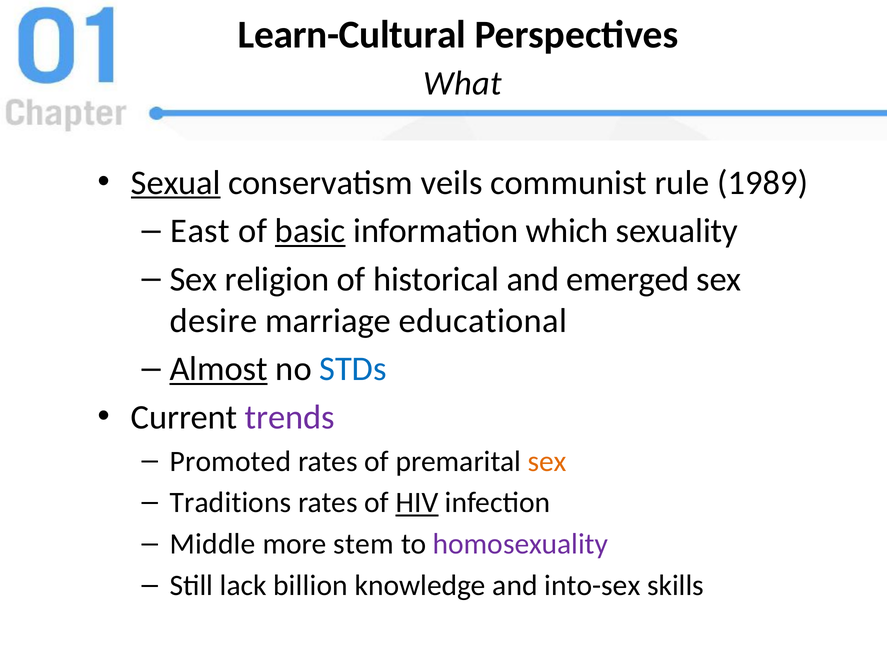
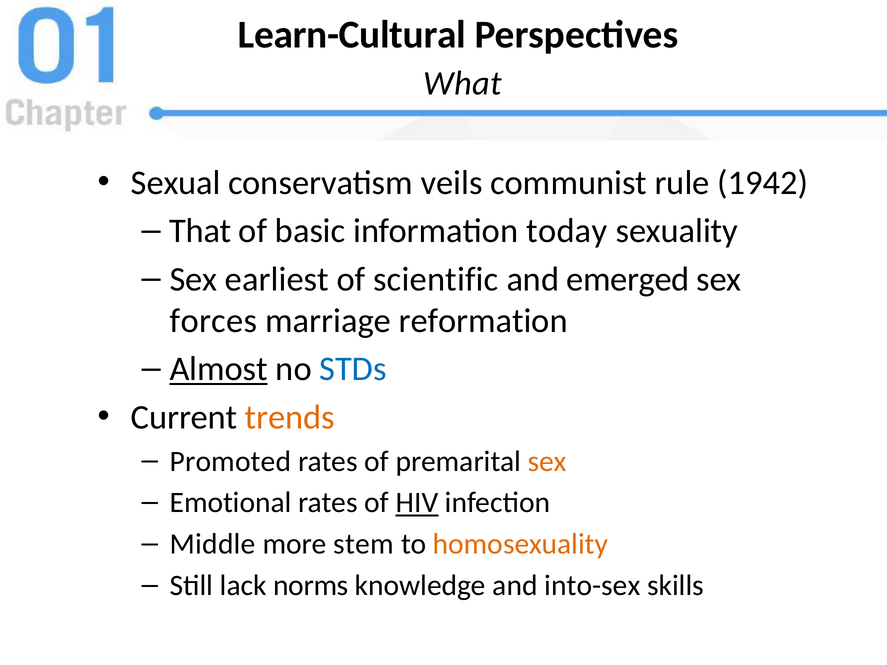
Sexual underline: present -> none
1989: 1989 -> 1942
East: East -> That
basic underline: present -> none
which: which -> today
religion: religion -> earliest
historical: historical -> scientific
desire: desire -> forces
educational: educational -> reformation
trends colour: purple -> orange
Traditions: Traditions -> Emotional
homosexuality colour: purple -> orange
billion: billion -> norms
